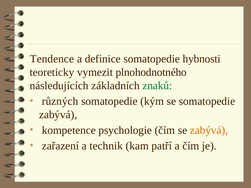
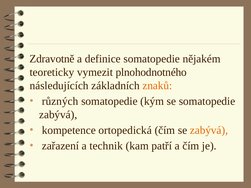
Tendence: Tendence -> Zdravotně
hybnosti: hybnosti -> nějakém
znaků colour: green -> orange
psychologie: psychologie -> ortopedická
